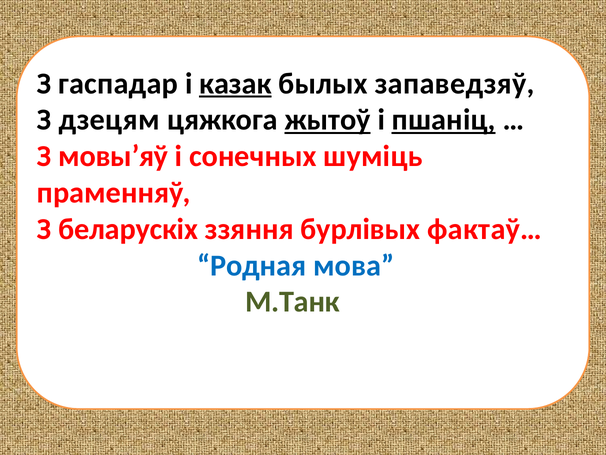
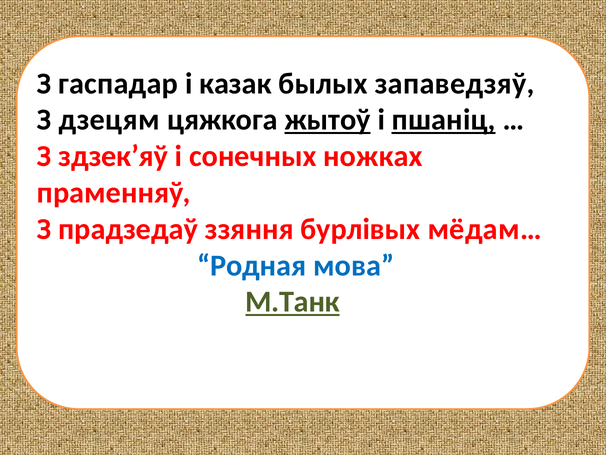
казак underline: present -> none
мовы’яў: мовы’яў -> здзек’яў
шуміць: шуміць -> ножках
беларускіх: беларускіх -> прадзедаў
фактаў…: фактаў… -> мёдам…
М.Танк underline: none -> present
